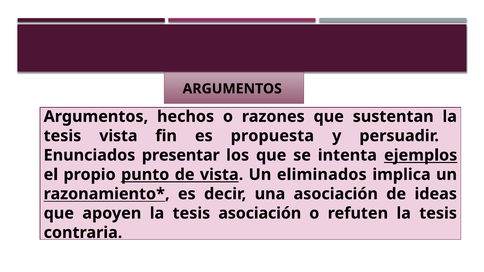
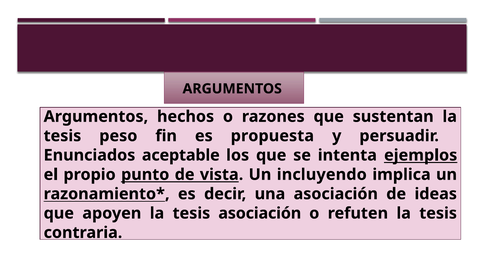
tesis vista: vista -> peso
presentar: presentar -> aceptable
eliminados: eliminados -> incluyendo
